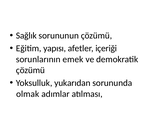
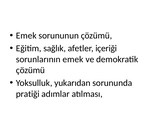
Sağlık at (26, 36): Sağlık -> Emek
yapısı: yapısı -> sağlık
olmak: olmak -> pratiği
